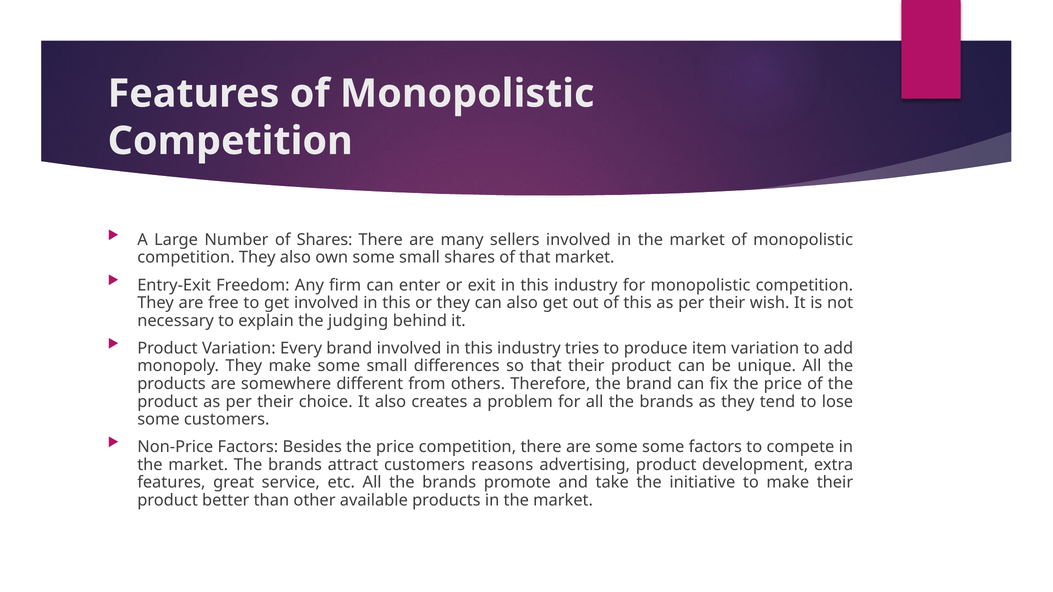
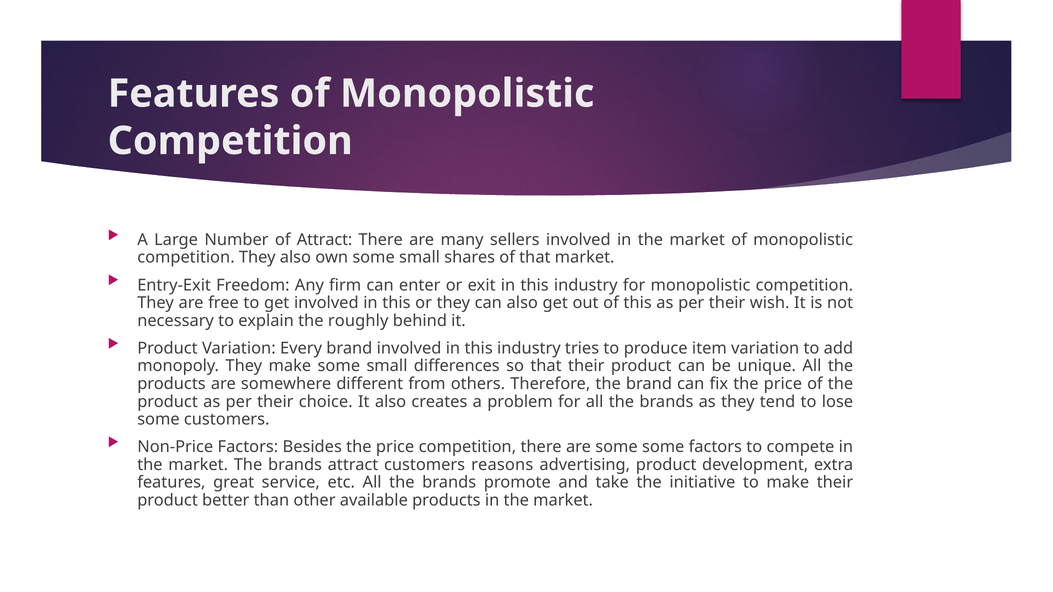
of Shares: Shares -> Attract
judging: judging -> roughly
